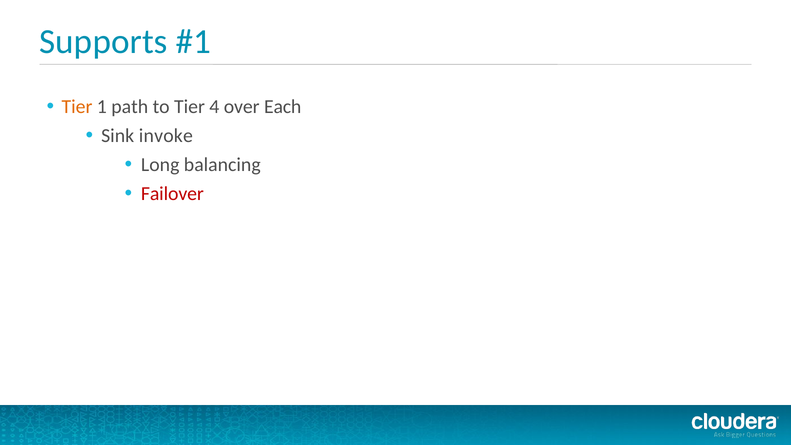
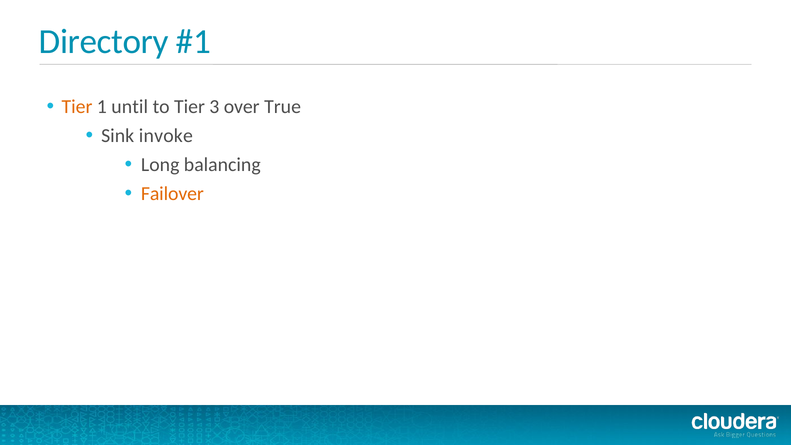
Supports: Supports -> Directory
path: path -> until
4: 4 -> 3
Each: Each -> True
Failover colour: red -> orange
